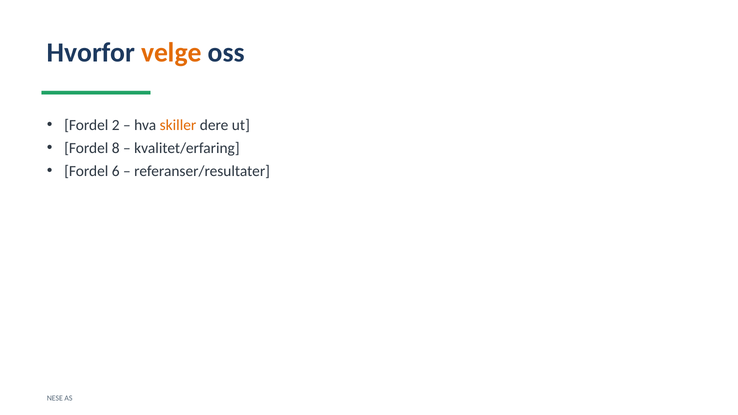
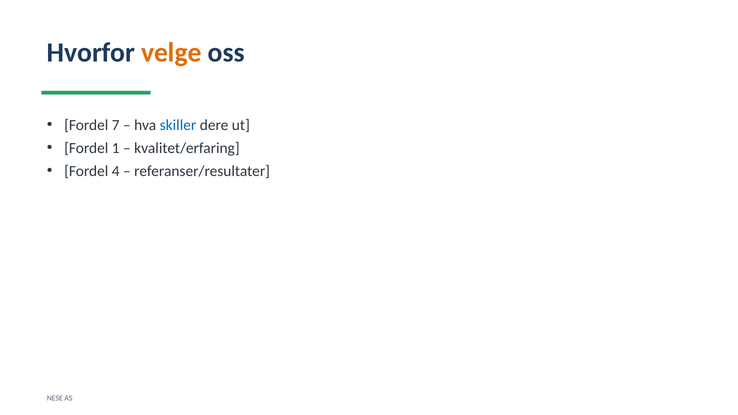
2: 2 -> 7
skiller colour: orange -> blue
8: 8 -> 1
6: 6 -> 4
